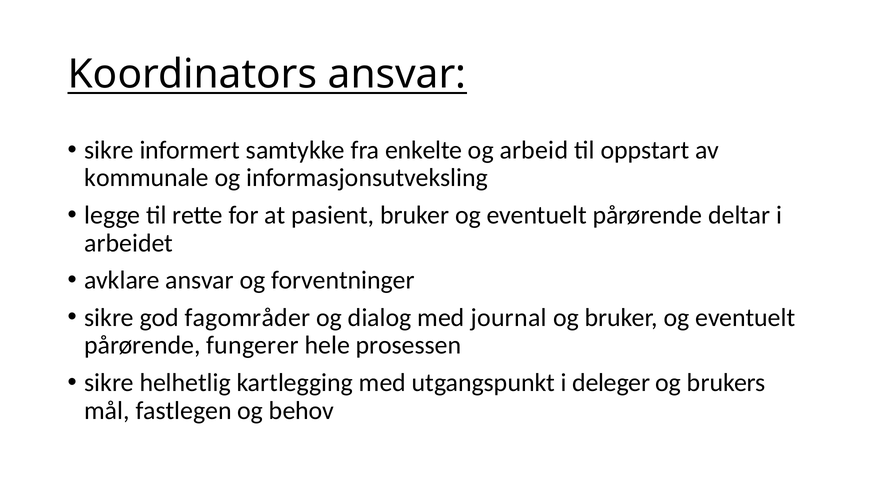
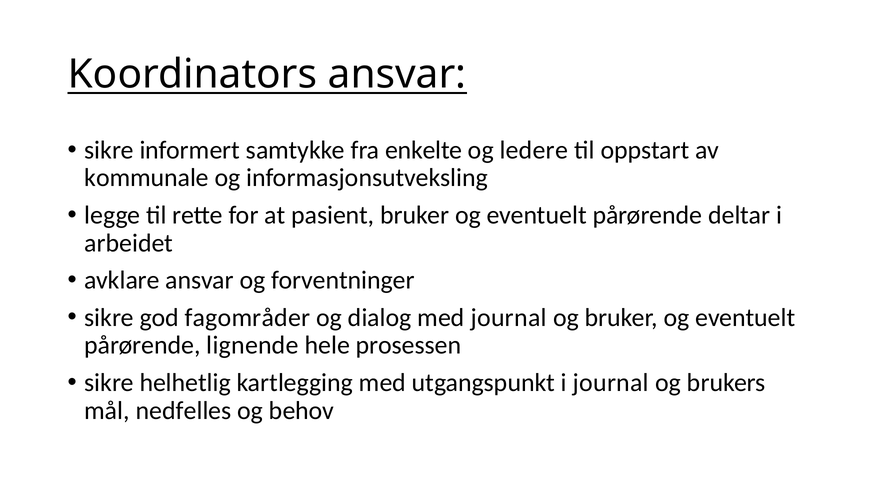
arbeid: arbeid -> ledere
fungerer: fungerer -> lignende
i deleger: deleger -> journal
fastlegen: fastlegen -> nedfelles
